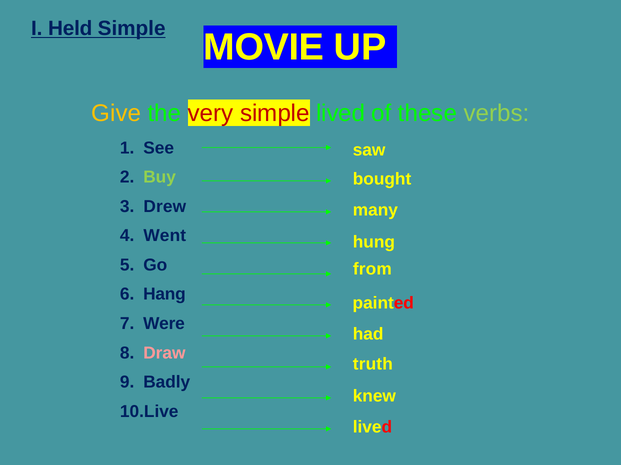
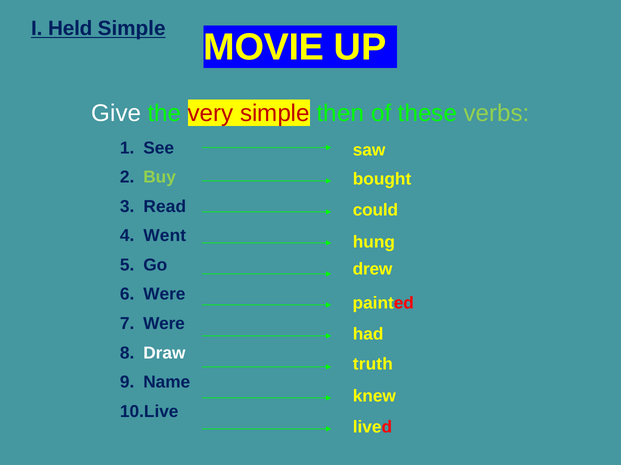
Give colour: yellow -> white
simple lived: lived -> then
Drew: Drew -> Read
many: many -> could
from: from -> drew
Hang at (164, 295): Hang -> Were
Draw colour: pink -> white
Badly: Badly -> Name
